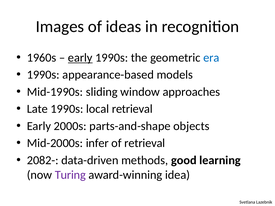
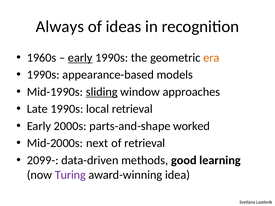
Images: Images -> Always
era colour: blue -> orange
sliding underline: none -> present
objects: objects -> worked
infer: infer -> next
2082-: 2082- -> 2099-
